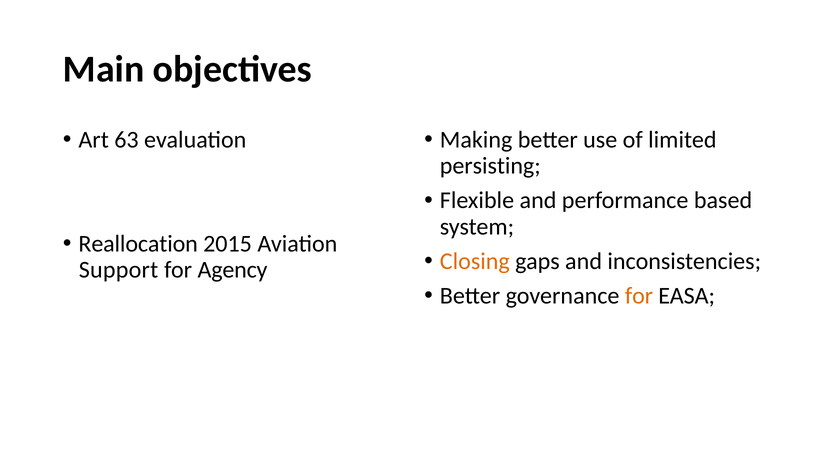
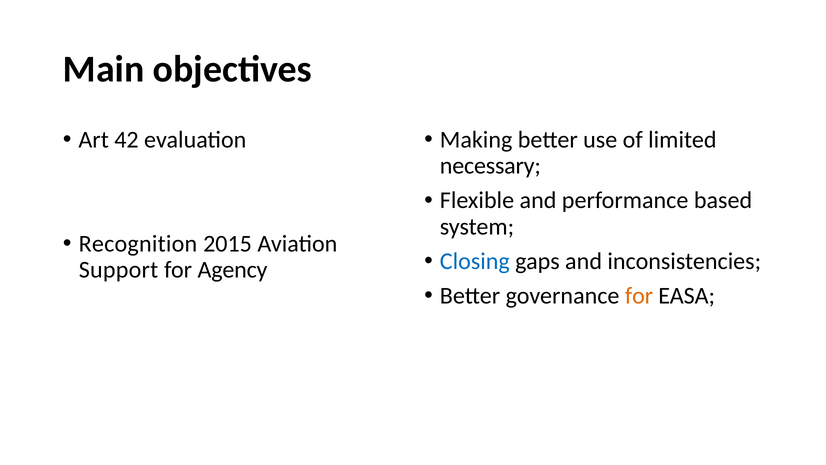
63: 63 -> 42
persisting: persisting -> necessary
Reallocation: Reallocation -> Recognition
Closing colour: orange -> blue
